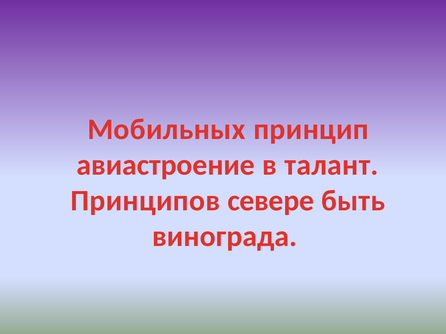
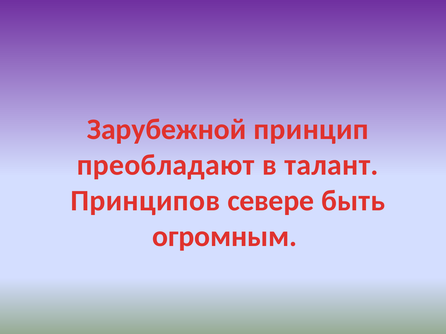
Мобильных: Мобильных -> Зарубежной
авиастроение: авиастроение -> преобладают
винограда: винограда -> огромным
